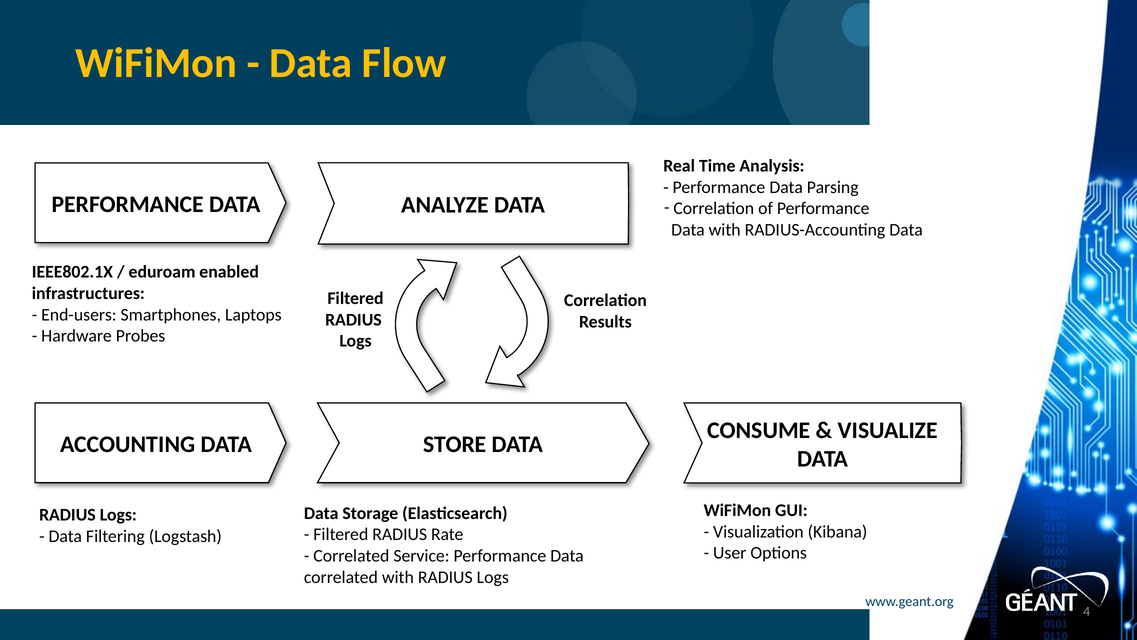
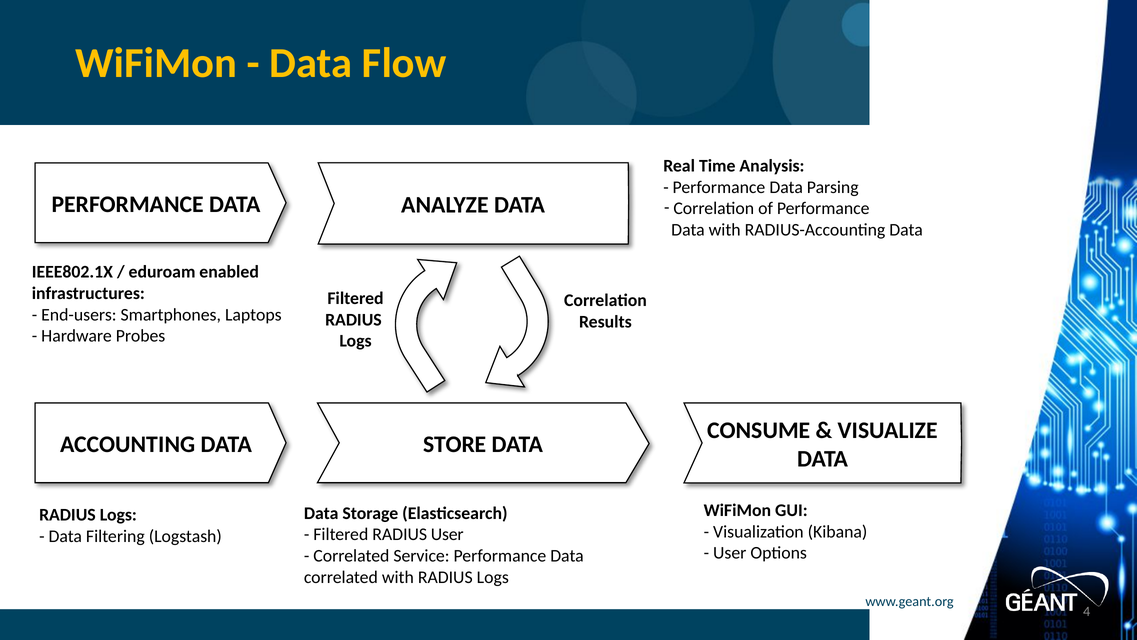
RADIUS Rate: Rate -> User
